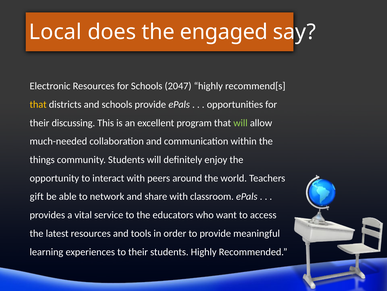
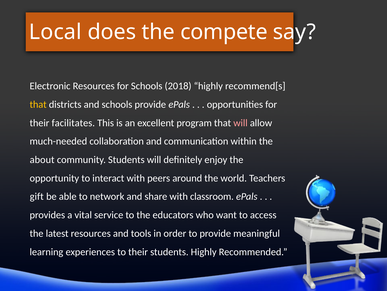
engaged: engaged -> compete
2047: 2047 -> 2018
discussing: discussing -> facilitates
will at (240, 123) colour: light green -> pink
things: things -> about
